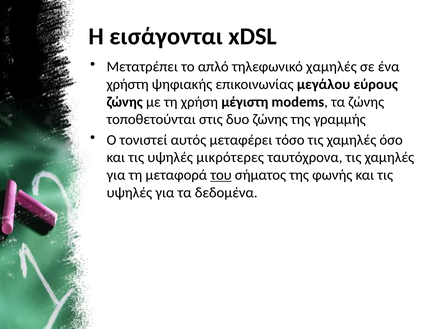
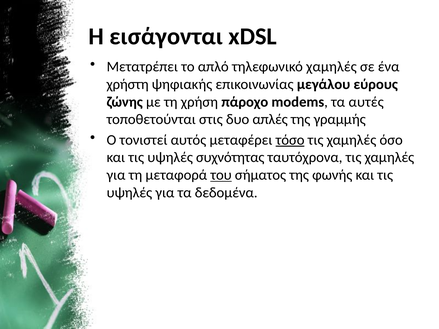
μέγιστη: μέγιστη -> πάροχο
τα ζώνης: ζώνης -> αυτές
δυο ζώνης: ζώνης -> απλές
τόσο underline: none -> present
μικρότερες: μικρότερες -> συχνότητας
